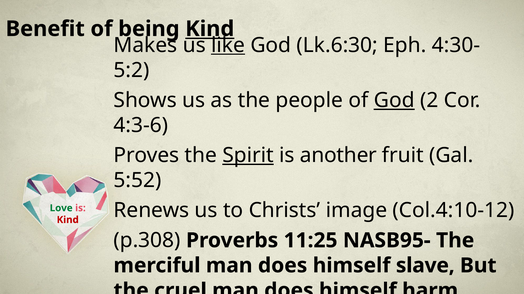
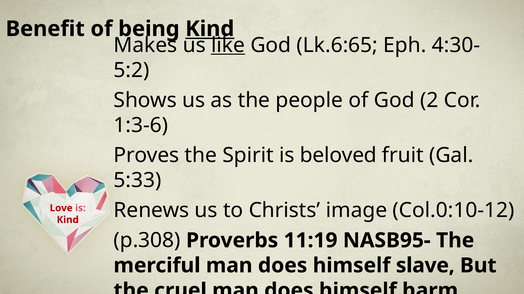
Lk.6:30: Lk.6:30 -> Lk.6:65
God at (394, 100) underline: present -> none
4:3-6: 4:3-6 -> 1:3-6
Spirit underline: present -> none
another: another -> beloved
5:52: 5:52 -> 5:33
Col.4:10-12: Col.4:10-12 -> Col.0:10-12
Love colour: green -> red
11:25: 11:25 -> 11:19
